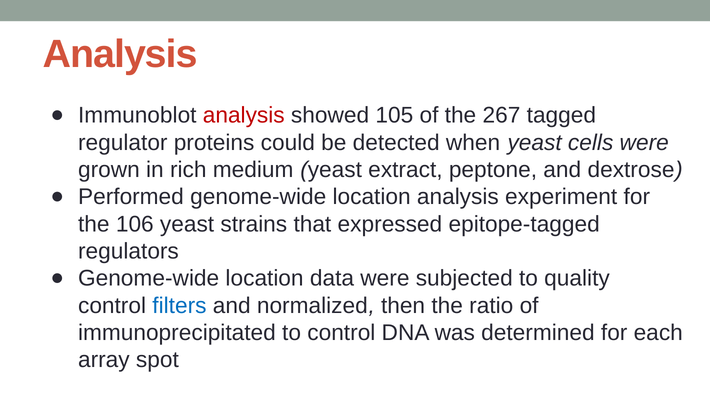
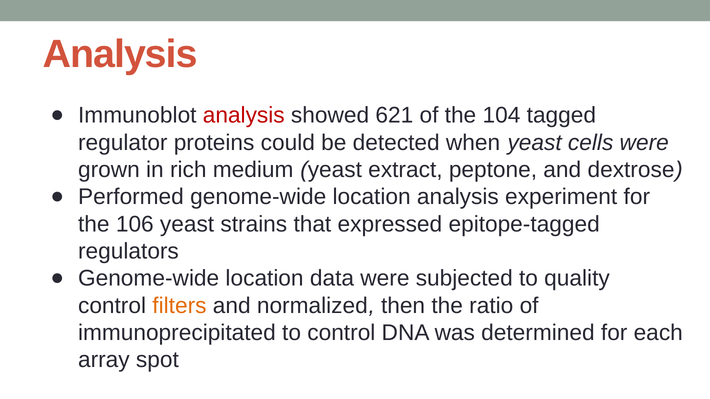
105: 105 -> 621
267: 267 -> 104
filters colour: blue -> orange
